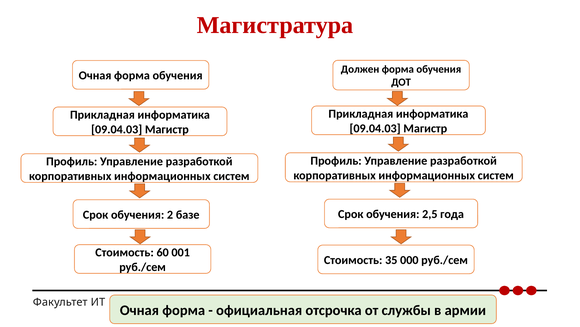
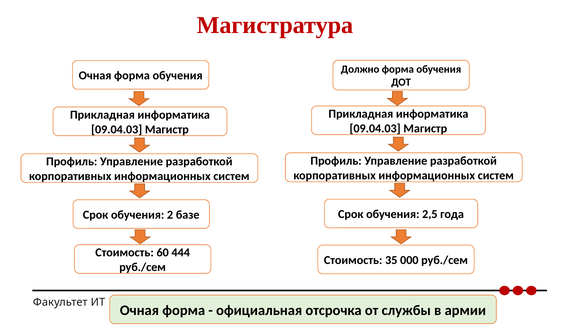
Должен: Должен -> Должно
001: 001 -> 444
